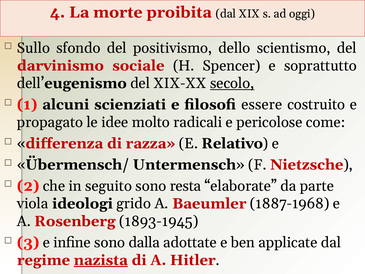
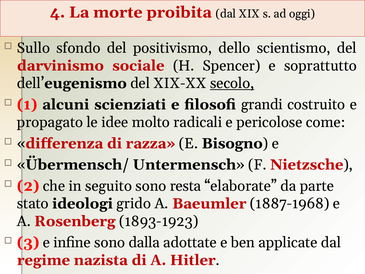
essere: essere -> grandi
Relativo: Relativo -> Bisogno
viola: viola -> stato
1893-1945: 1893-1945 -> 1893-1923
nazista underline: present -> none
